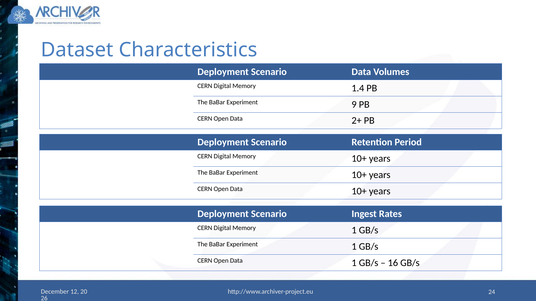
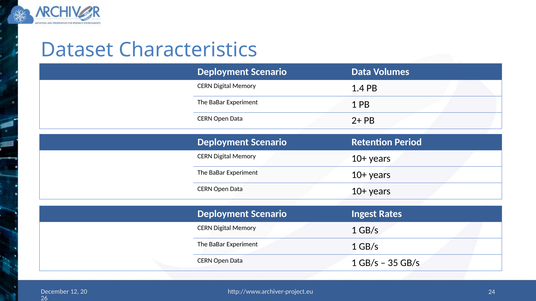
9 at (354, 105): 9 -> 1
16: 16 -> 35
